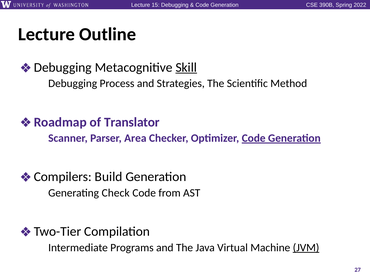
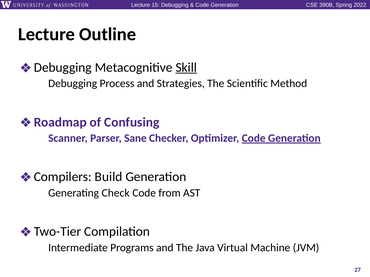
Translator: Translator -> Confusing
Area: Area -> Sane
JVM underline: present -> none
